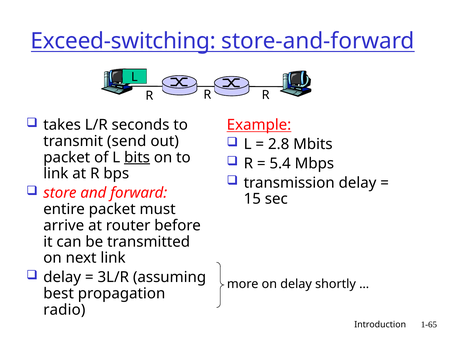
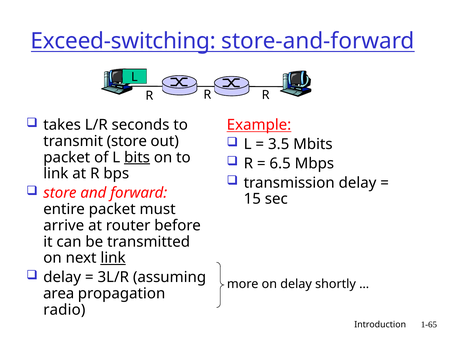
transmit send: send -> store
2.8: 2.8 -> 3.5
5.4: 5.4 -> 6.5
link at (113, 258) underline: none -> present
best: best -> area
